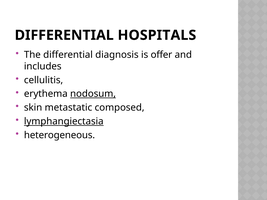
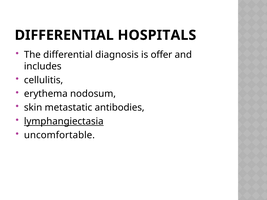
nodosum underline: present -> none
composed: composed -> antibodies
heterogeneous: heterogeneous -> uncomfortable
